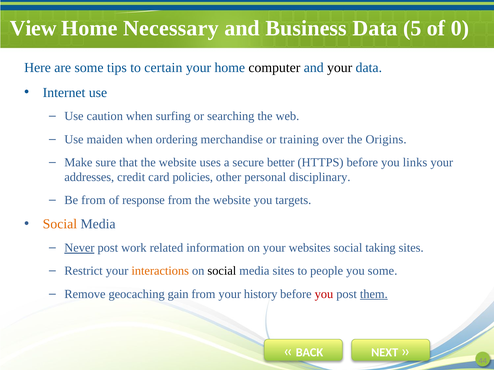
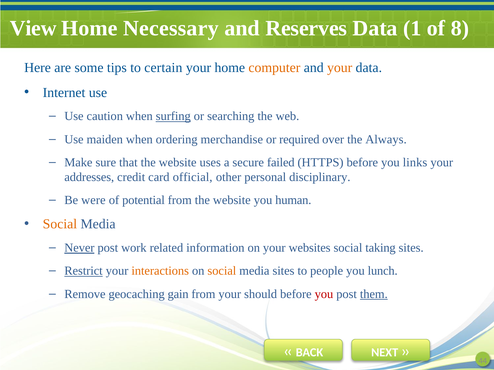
Business: Business -> Reserves
5: 5 -> 1
0: 0 -> 8
computer colour: black -> orange
your at (340, 68) colour: black -> orange
surfing underline: none -> present
training: training -> required
Origins: Origins -> Always
better: better -> failed
policies: policies -> official
Be from: from -> were
response: response -> potential
targets: targets -> human
Restrict underline: none -> present
social at (222, 271) colour: black -> orange
you some: some -> lunch
history: history -> should
